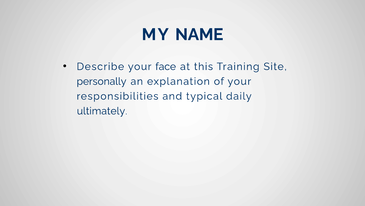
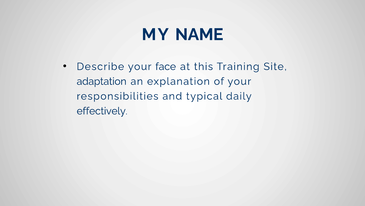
personally: personally -> adaptation
ultimately: ultimately -> effectively
